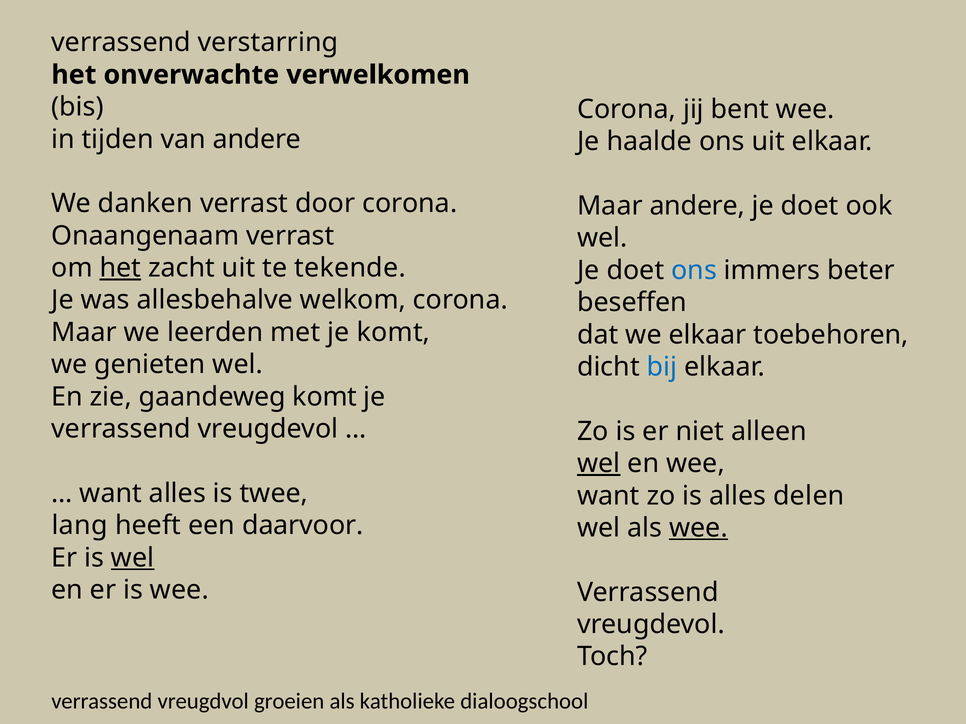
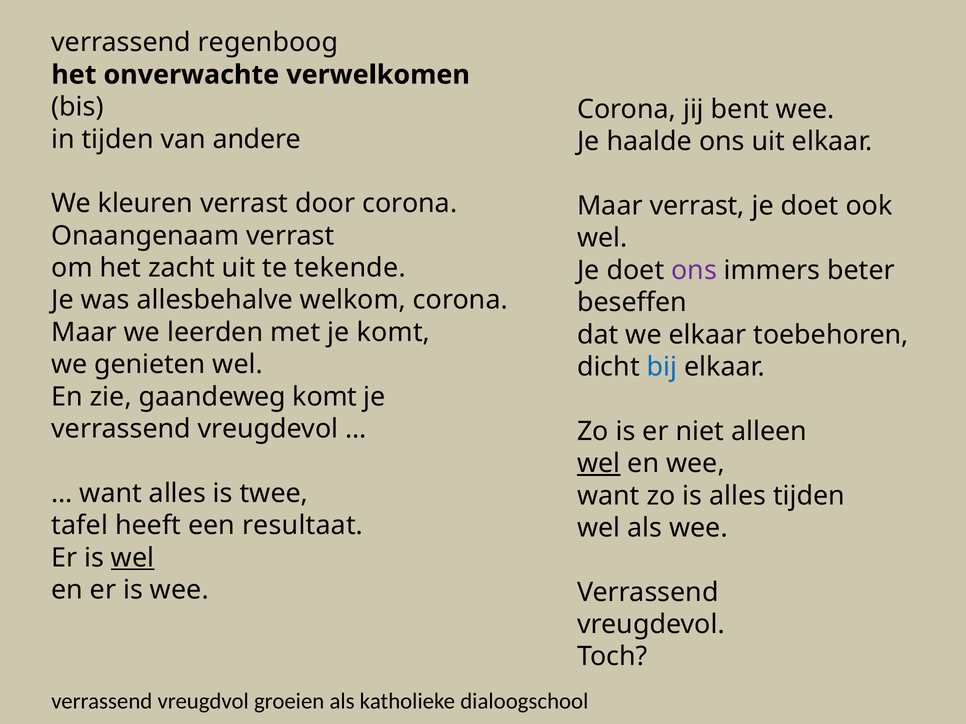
verstarring: verstarring -> regenboog
danken: danken -> kleuren
Maar andere: andere -> verrast
het at (120, 268) underline: present -> none
ons at (694, 271) colour: blue -> purple
alles delen: delen -> tijden
lang: lang -> tafel
daarvoor: daarvoor -> resultaat
wee at (698, 528) underline: present -> none
